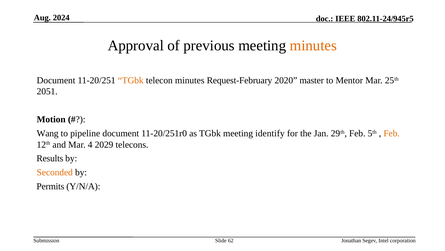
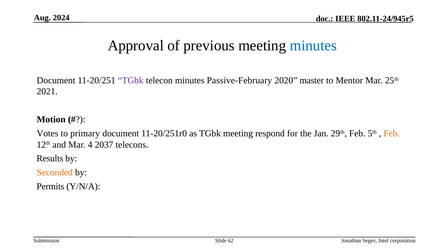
minutes at (313, 45) colour: orange -> blue
TGbk at (131, 80) colour: orange -> purple
Request-February: Request-February -> Passive-February
2051: 2051 -> 2021
Wang: Wang -> Votes
pipeline: pipeline -> primary
identify: identify -> respond
2029: 2029 -> 2037
